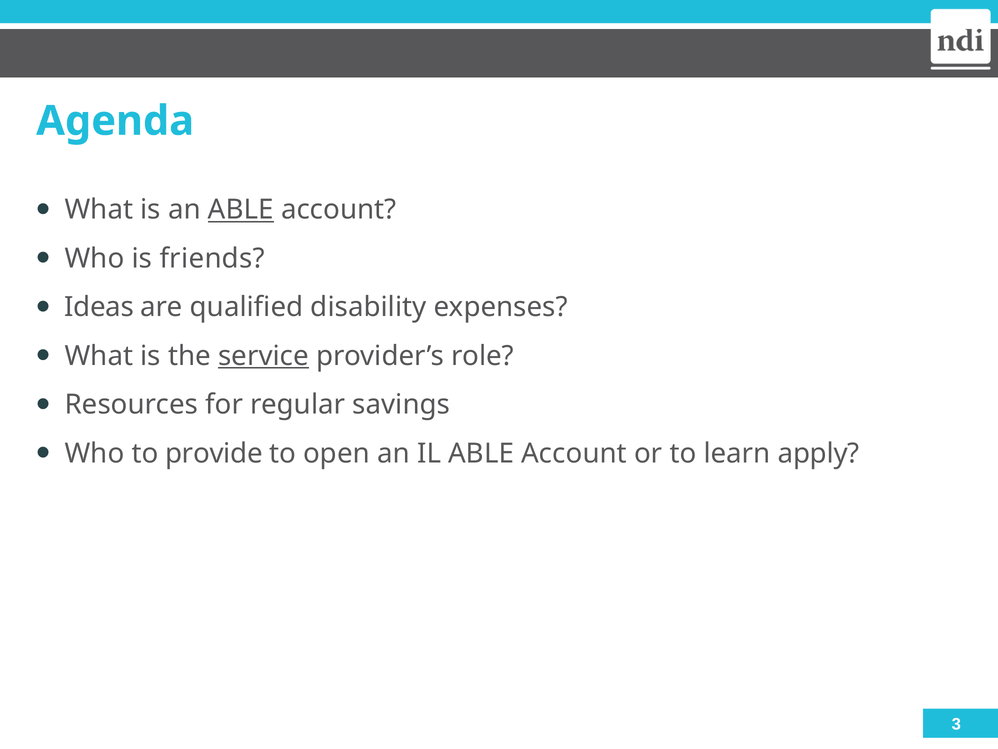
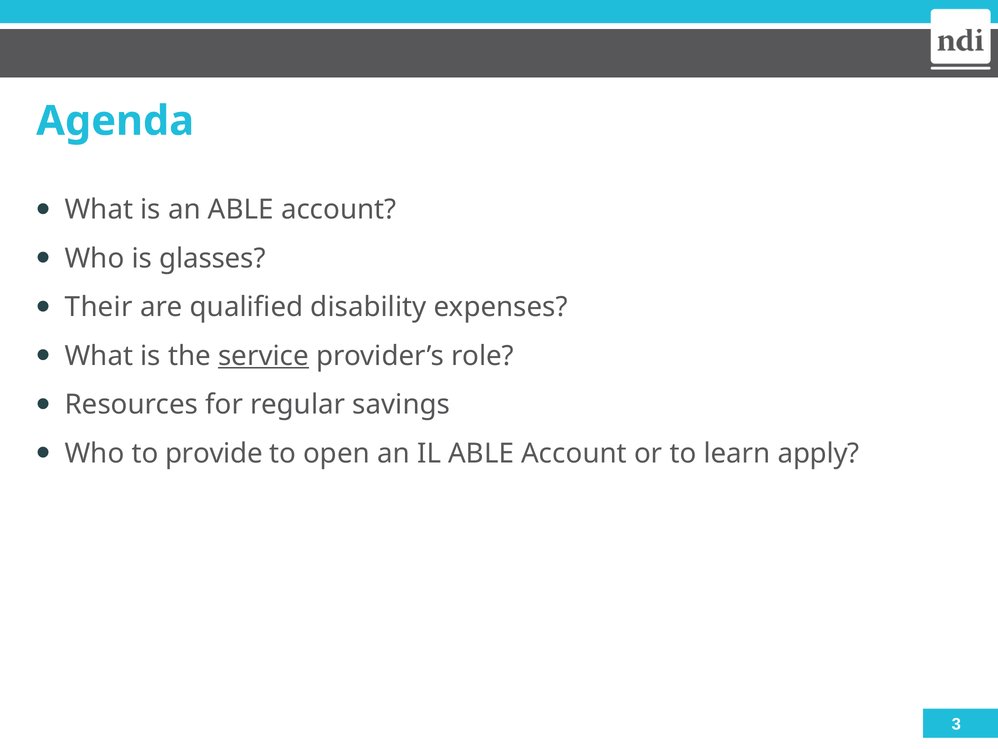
ABLE at (241, 210) underline: present -> none
friends: friends -> glasses
Ideas: Ideas -> Their
